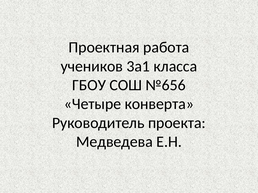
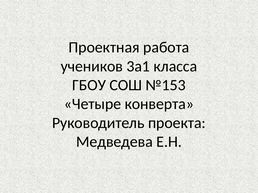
№656: №656 -> №153
